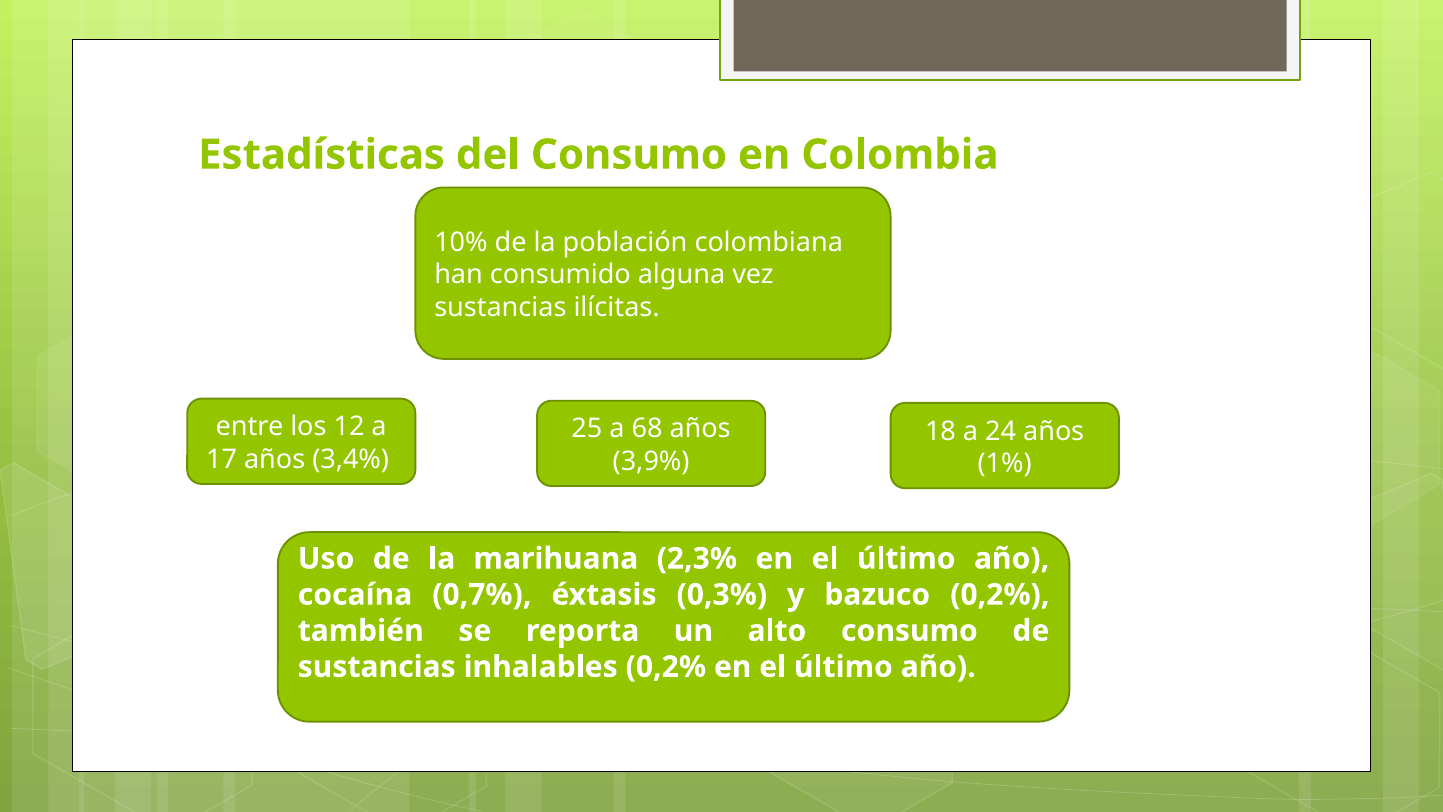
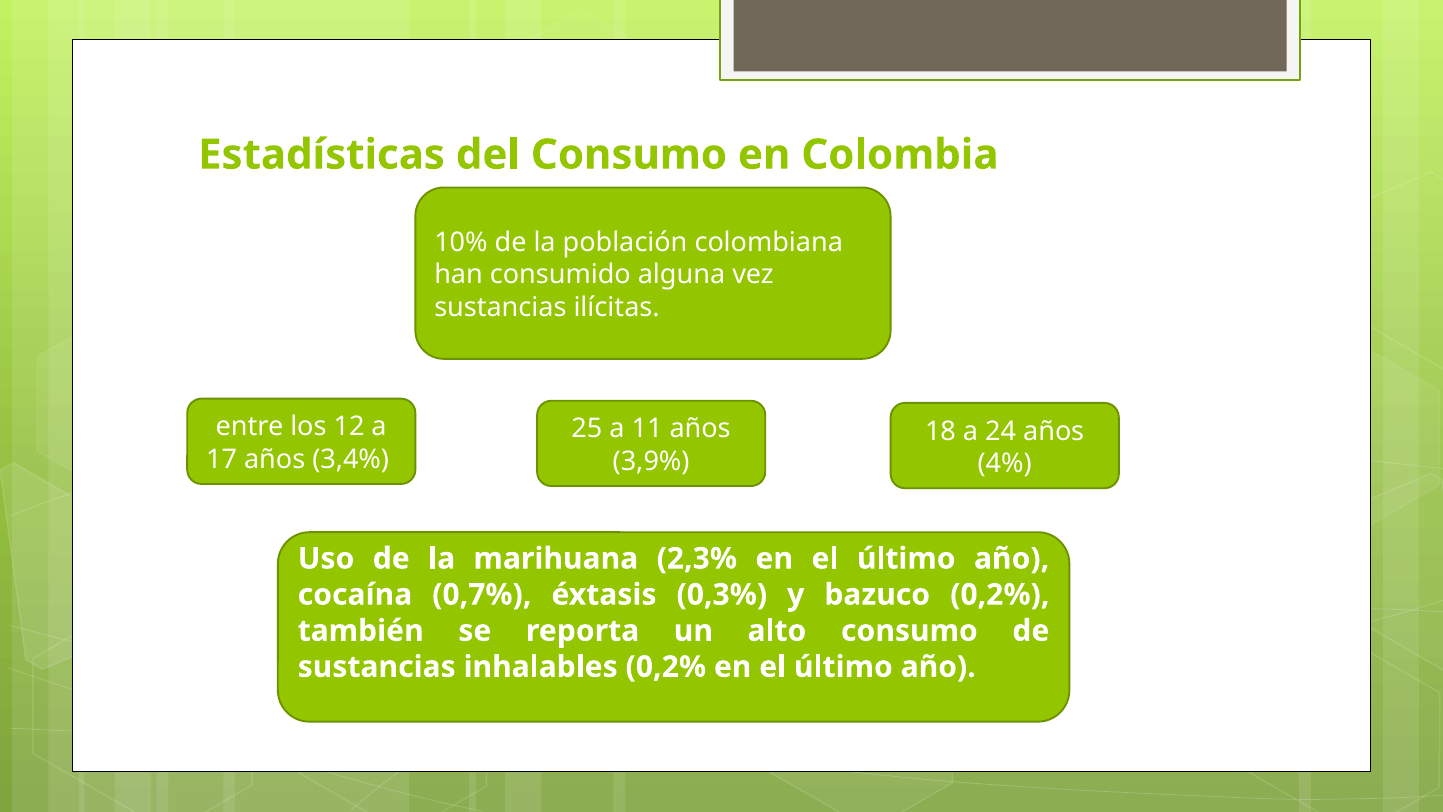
68: 68 -> 11
1%: 1% -> 4%
